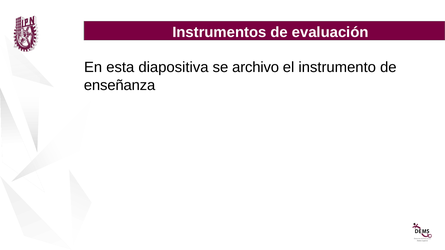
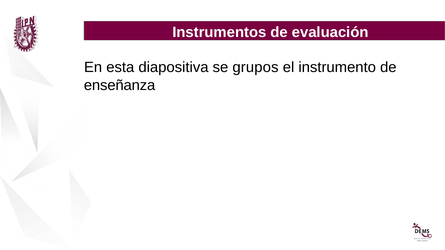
archivo: archivo -> grupos
